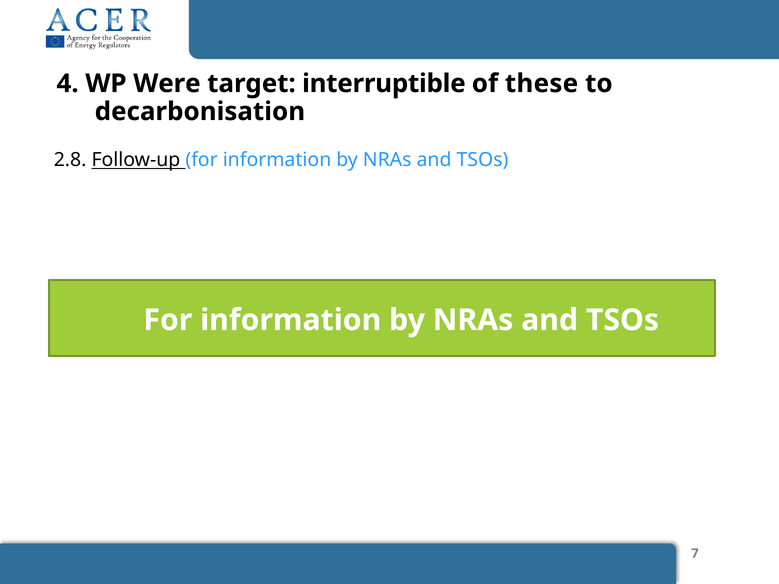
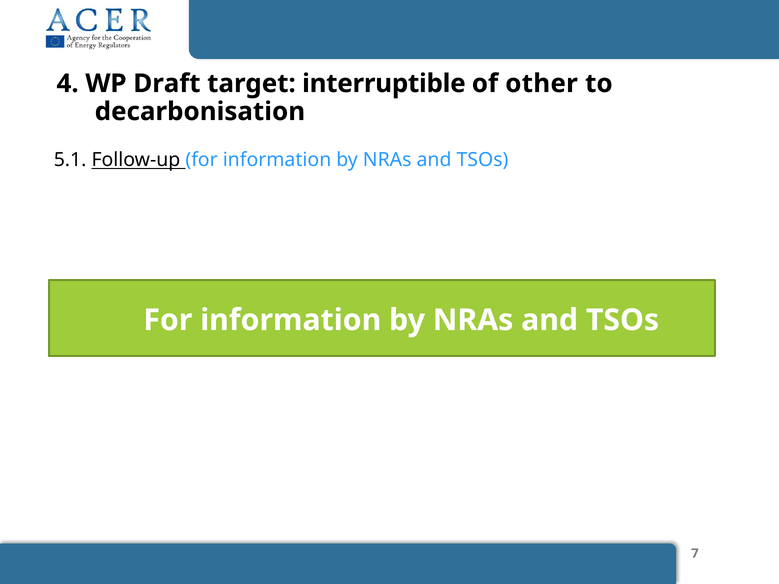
Were: Were -> Draft
these: these -> other
2.8: 2.8 -> 5.1
